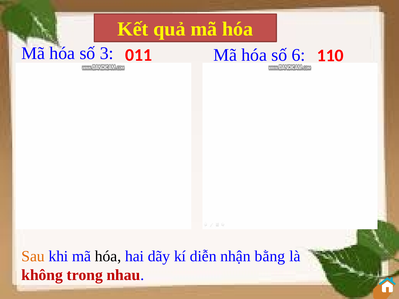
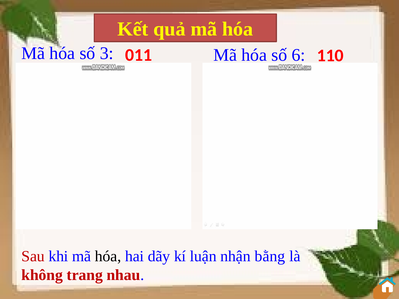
Sau colour: orange -> red
diễn: diễn -> luận
trong: trong -> trang
